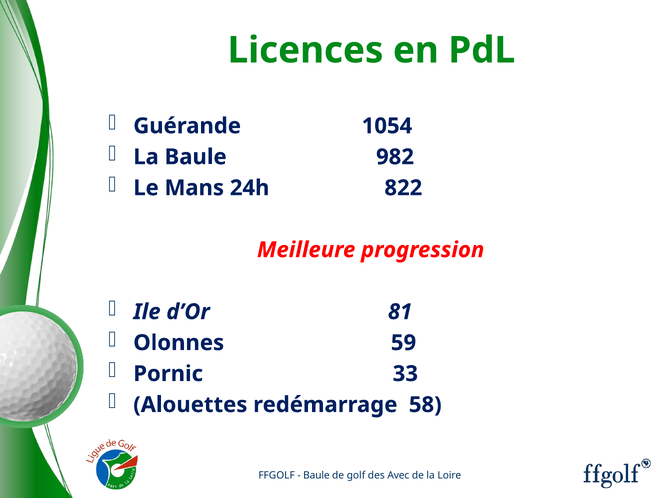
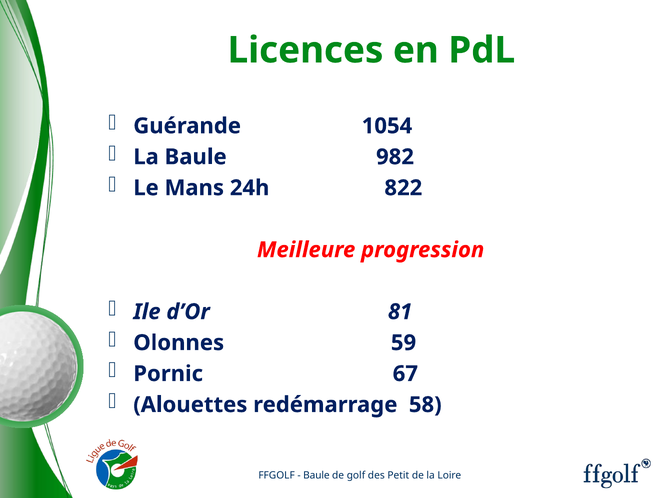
33: 33 -> 67
Avec: Avec -> Petit
